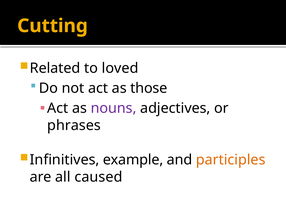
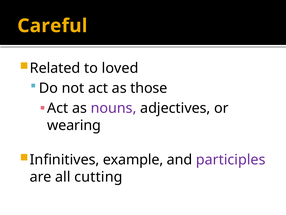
Cutting: Cutting -> Careful
phrases: phrases -> wearing
participles colour: orange -> purple
caused: caused -> cutting
